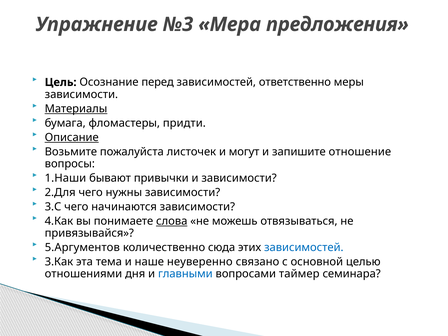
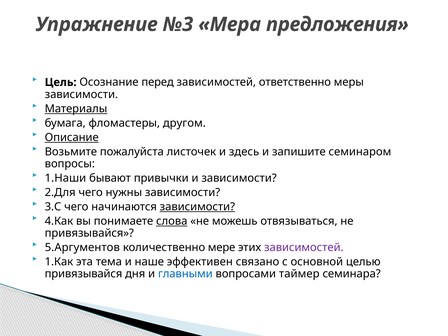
придти: придти -> другом
могут: могут -> здесь
отношение: отношение -> семинаром
зависимости at (197, 207) underline: none -> present
сюда: сюда -> мере
зависимостей at (304, 247) colour: blue -> purple
3.Как: 3.Как -> 1.Как
неуверенно: неуверенно -> эффективен
отношениями at (83, 274): отношениями -> привязывайся
